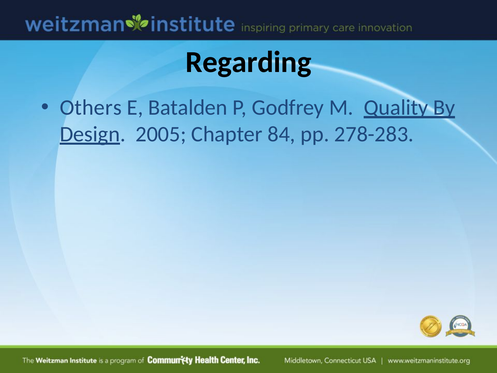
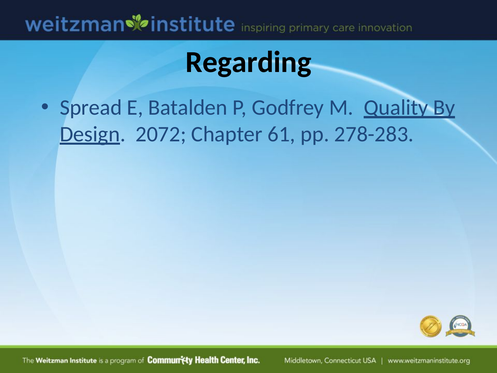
Others: Others -> Spread
2005: 2005 -> 2072
84: 84 -> 61
